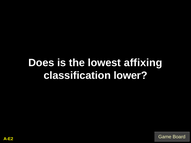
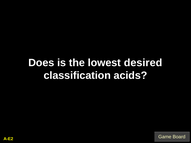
affixing: affixing -> desired
lower: lower -> acids
